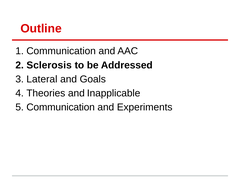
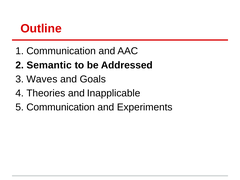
Sclerosis: Sclerosis -> Semantic
Lateral: Lateral -> Waves
